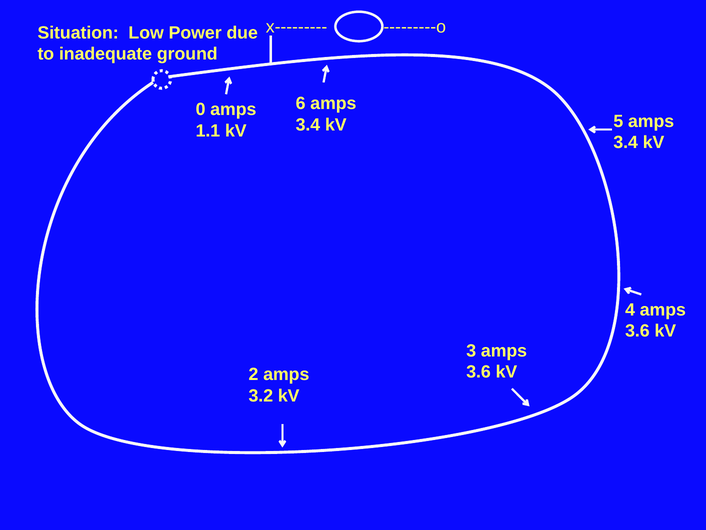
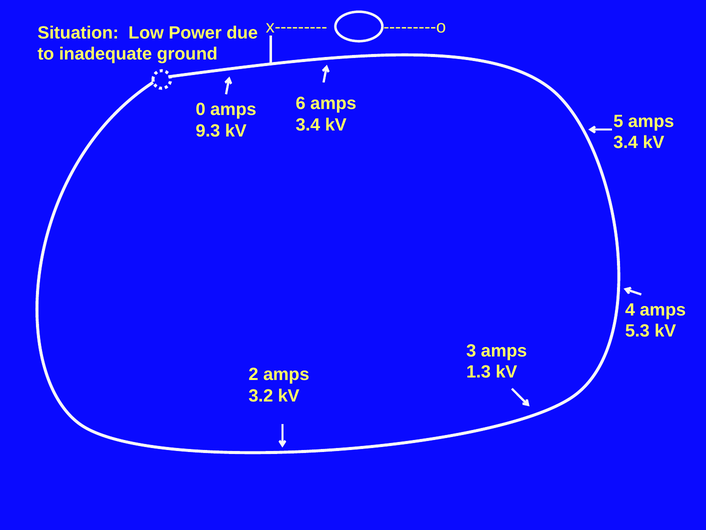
1.1: 1.1 -> 9.3
3.6 at (637, 331): 3.6 -> 5.3
3.6 at (479, 372): 3.6 -> 1.3
